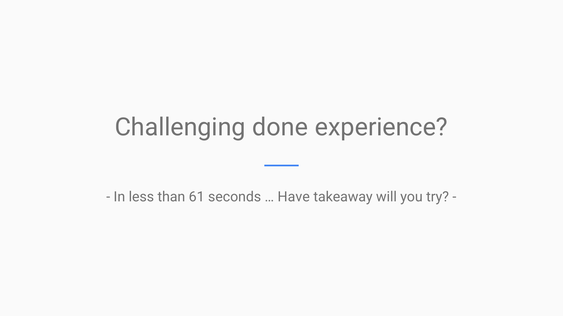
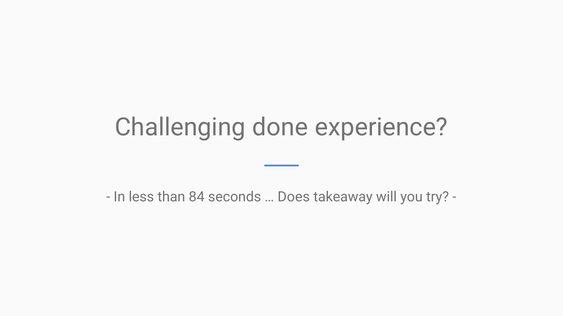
61: 61 -> 84
Have: Have -> Does
